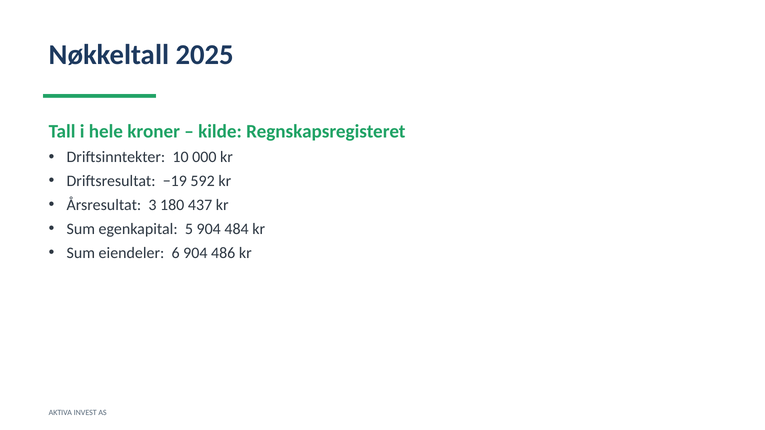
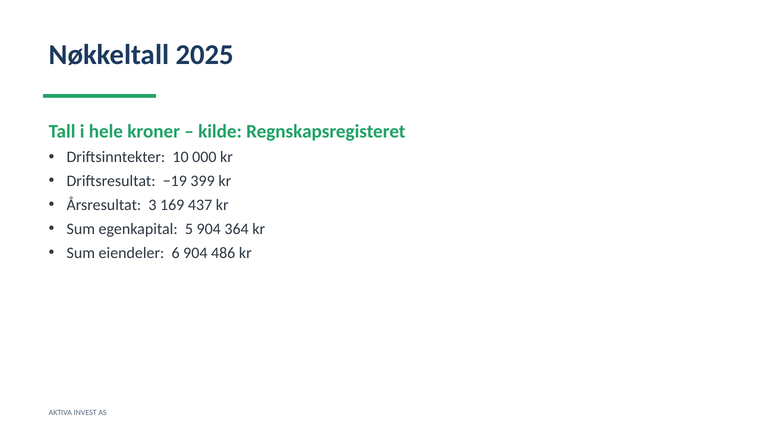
592: 592 -> 399
180: 180 -> 169
484: 484 -> 364
